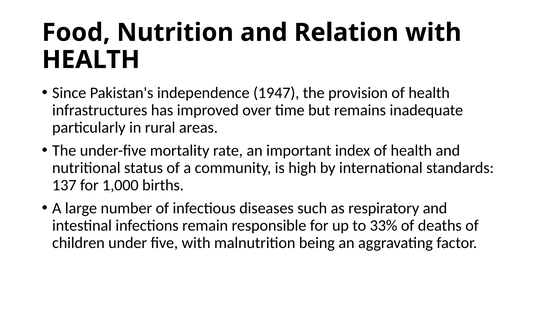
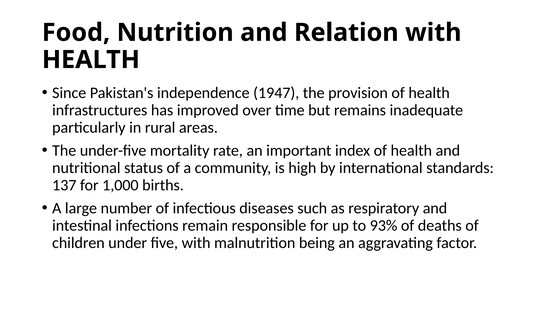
33%: 33% -> 93%
